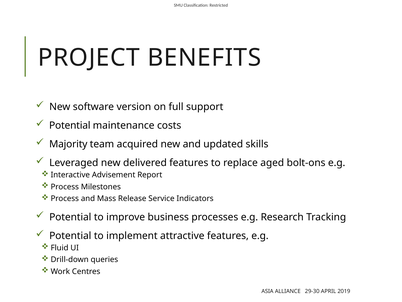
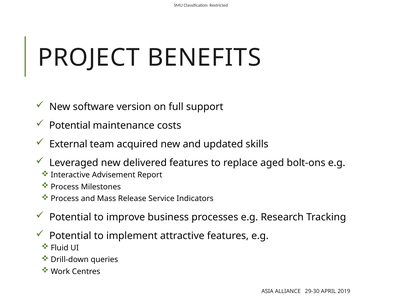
Majority: Majority -> External
